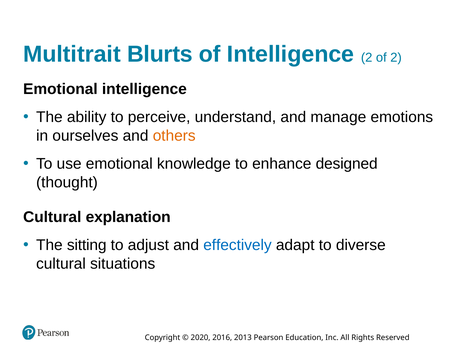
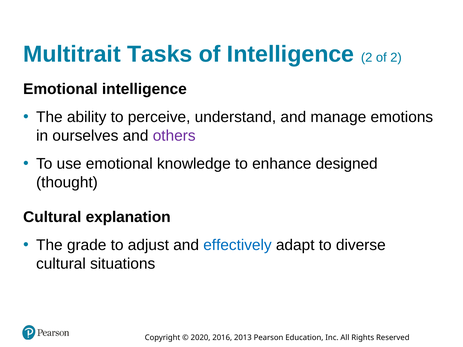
Blurts: Blurts -> Tasks
others colour: orange -> purple
sitting: sitting -> grade
